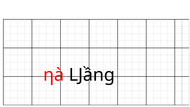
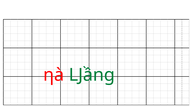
Ǉầng colour: black -> green
